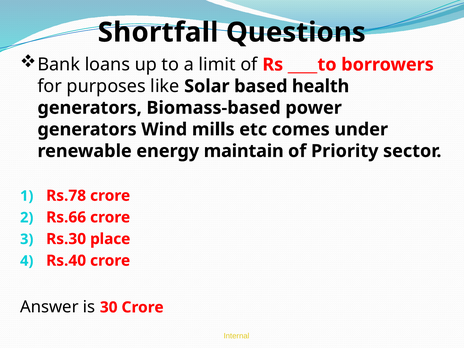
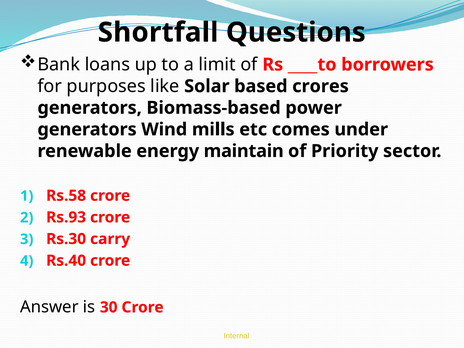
health: health -> crores
Rs.78: Rs.78 -> Rs.58
Rs.66: Rs.66 -> Rs.93
place: place -> carry
